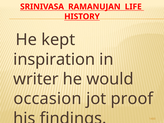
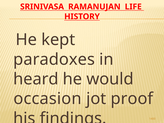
inspiration: inspiration -> paradoxes
writer: writer -> heard
